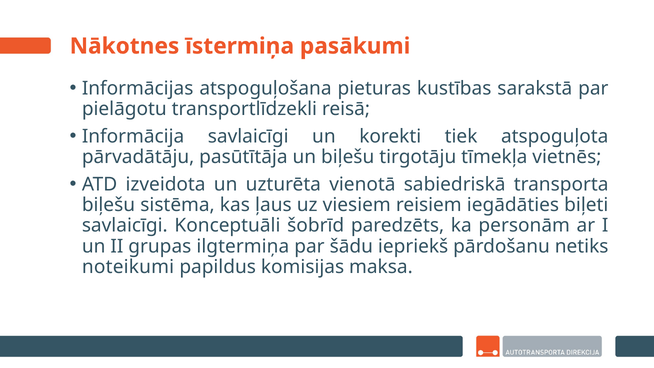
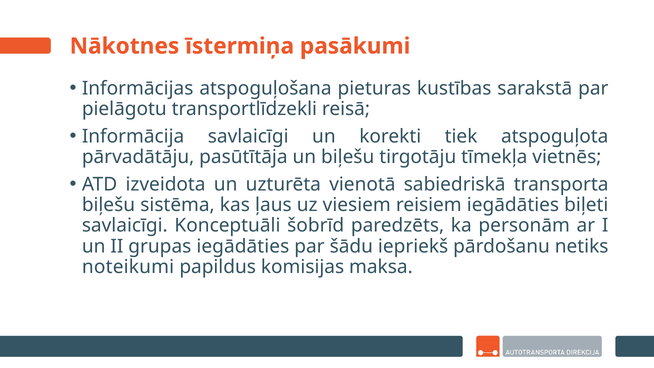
grupas ilgtermiņa: ilgtermiņa -> iegādāties
